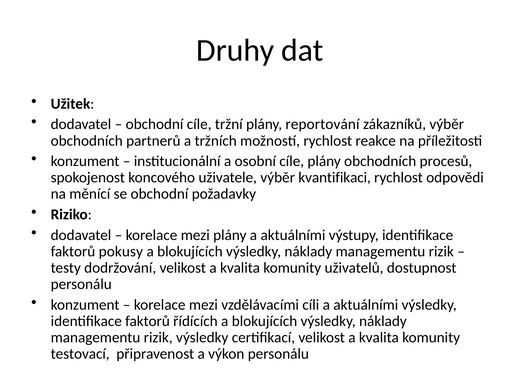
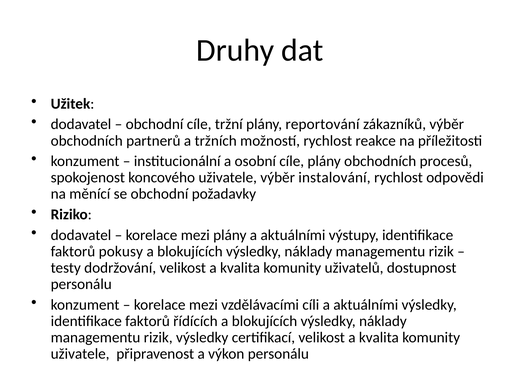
kvantifikaci: kvantifikaci -> instalování
testovací at (80, 354): testovací -> uživatele
